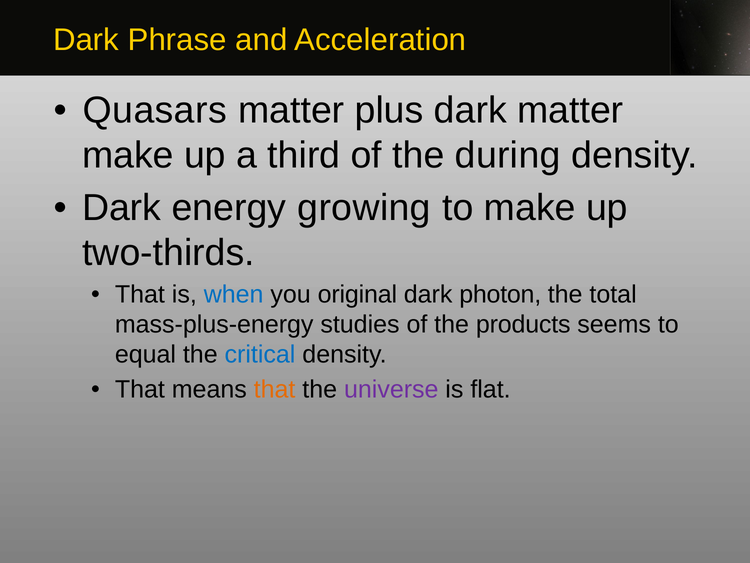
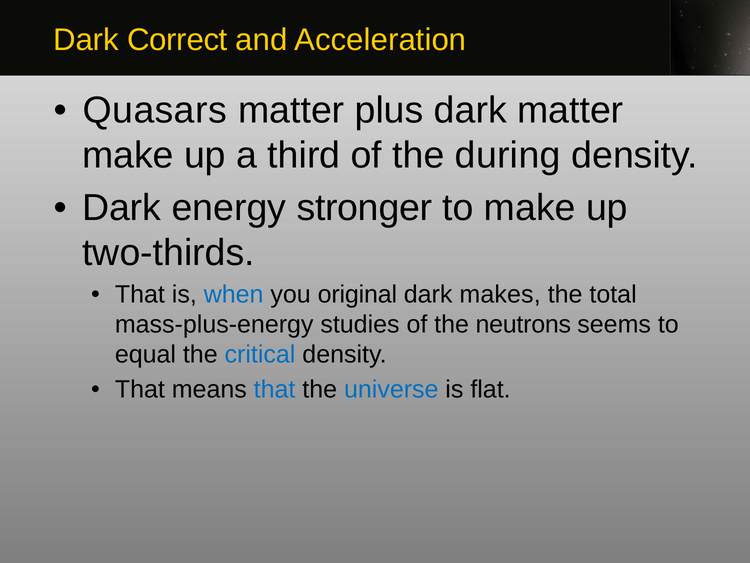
Phrase: Phrase -> Correct
growing: growing -> stronger
photon: photon -> makes
products: products -> neutrons
that at (275, 389) colour: orange -> blue
universe colour: purple -> blue
